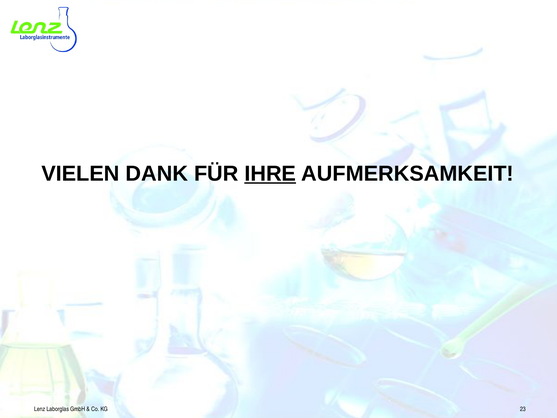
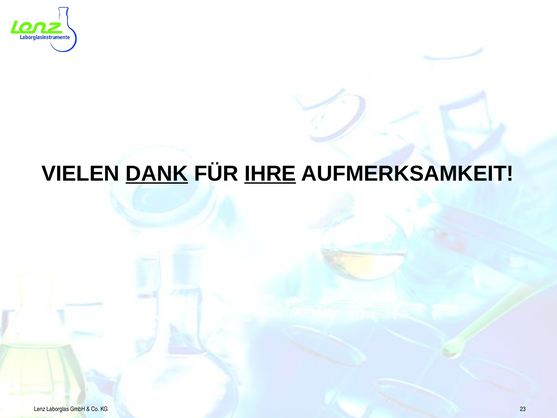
DANK underline: none -> present
